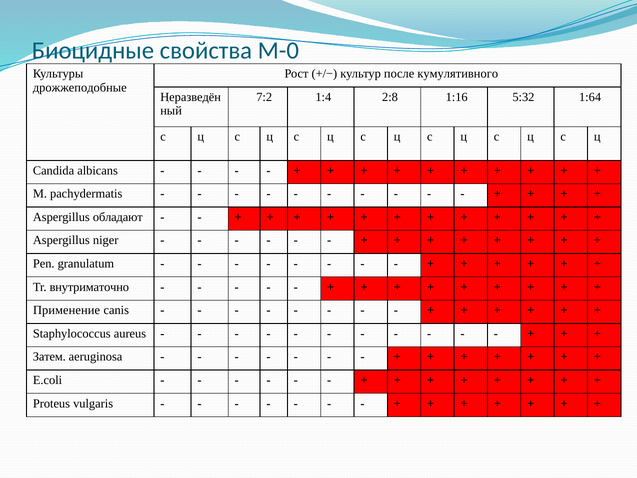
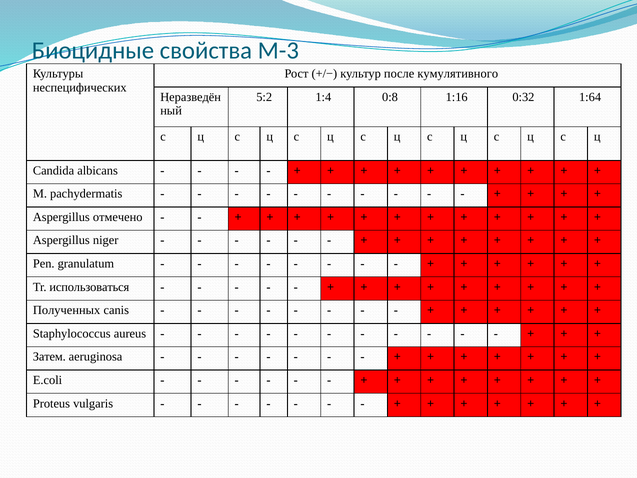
М-0: М-0 -> М-3
дрожжеподобные: дрожжеподобные -> неспецифических
7:2: 7:2 -> 5:2
2:8: 2:8 -> 0:8
5:32: 5:32 -> 0:32
обладают: обладают -> отмечено
внутриматочно: внутриматочно -> использоваться
Применение: Применение -> Полученных
